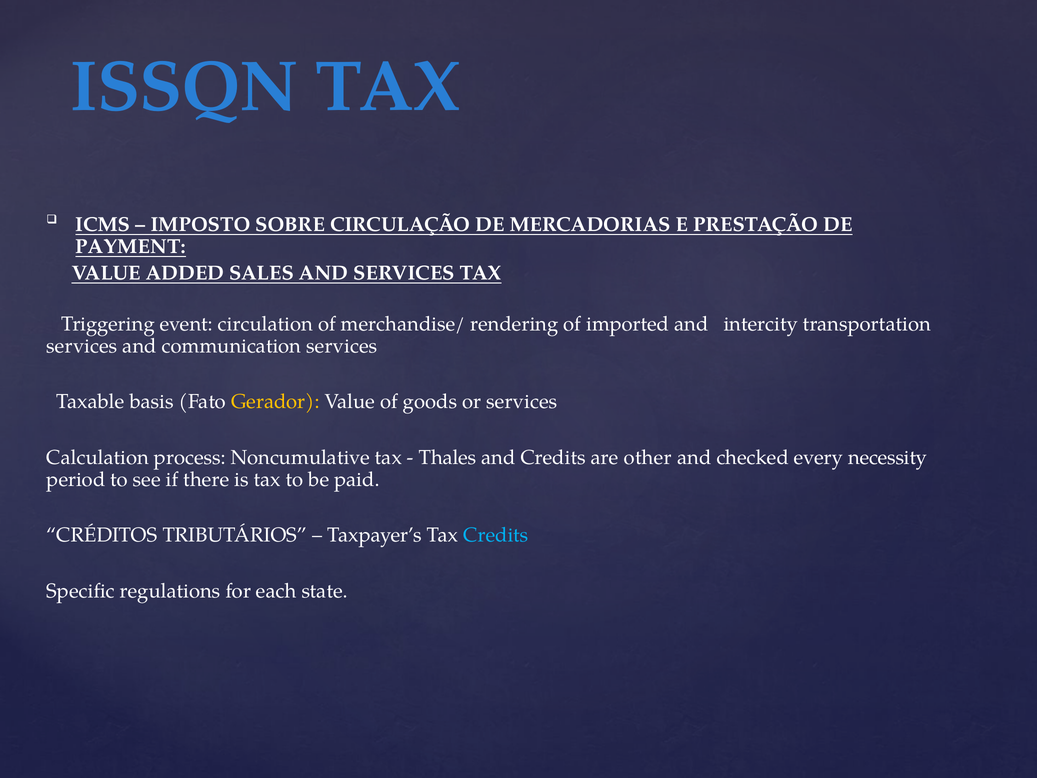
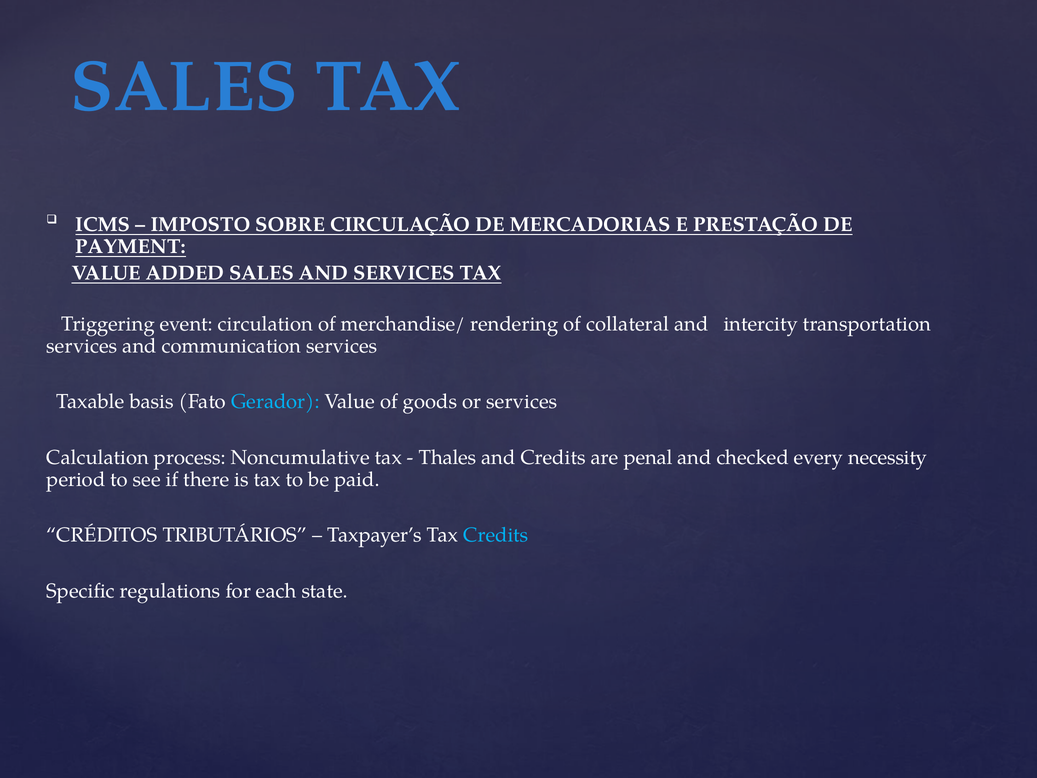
ISSQN at (184, 87): ISSQN -> SALES
imported: imported -> collateral
Gerador colour: yellow -> light blue
other: other -> penal
